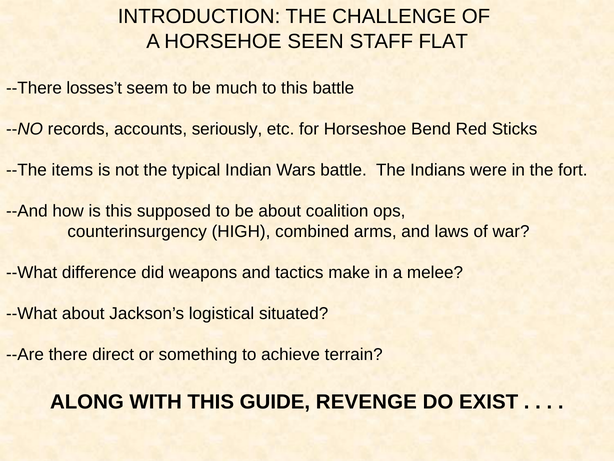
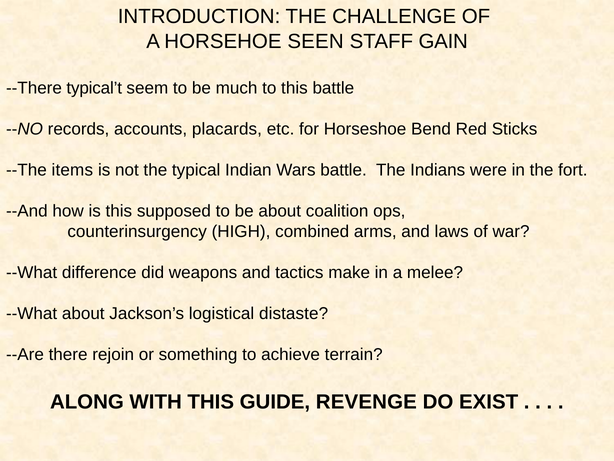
FLAT: FLAT -> GAIN
losses’t: losses’t -> typical’t
seriously: seriously -> placards
situated: situated -> distaste
direct: direct -> rejoin
